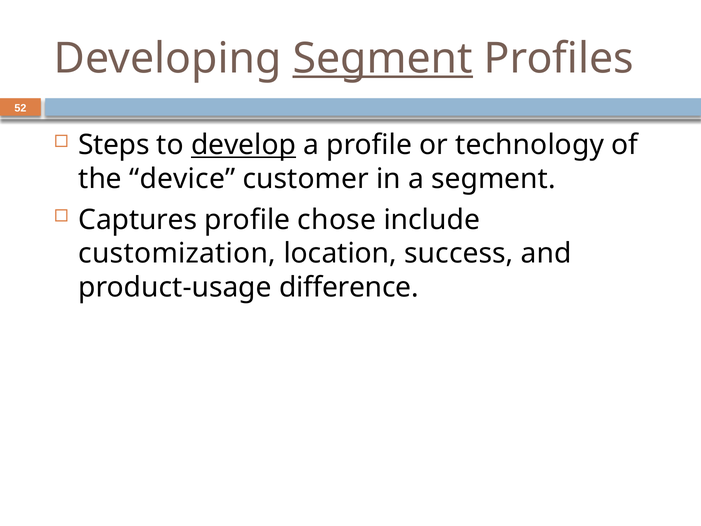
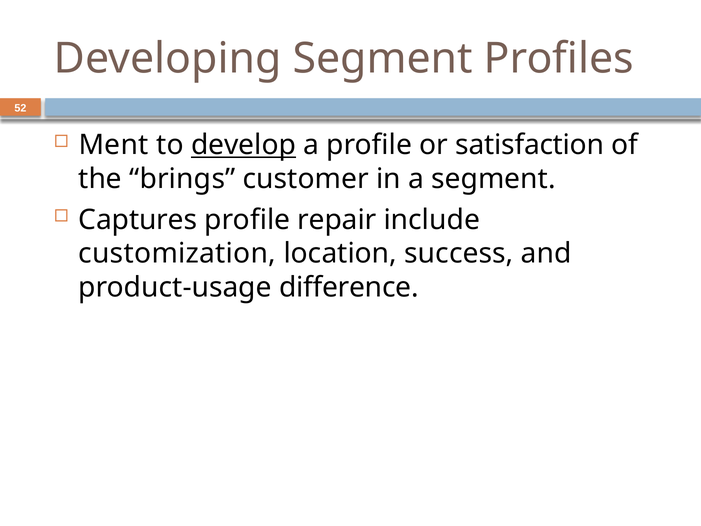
Segment at (383, 58) underline: present -> none
Steps: Steps -> Ment
technology: technology -> satisfaction
device: device -> brings
chose: chose -> repair
